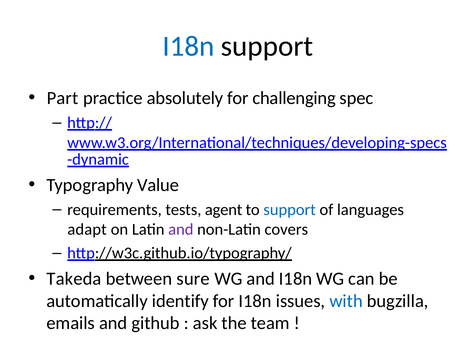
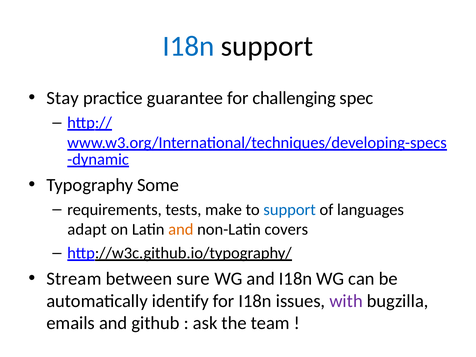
Part: Part -> Stay
absolutely: absolutely -> guarantee
Value: Value -> Some
agent: agent -> make
and at (181, 230) colour: purple -> orange
Takeda: Takeda -> Stream
with colour: blue -> purple
